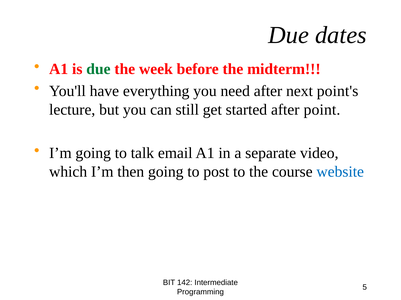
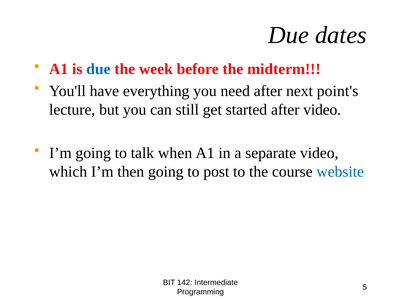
due at (98, 69) colour: green -> blue
after point: point -> video
email: email -> when
